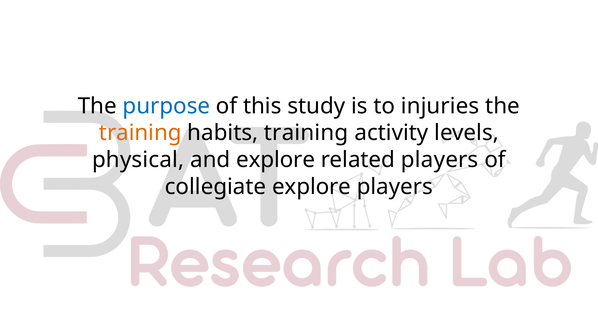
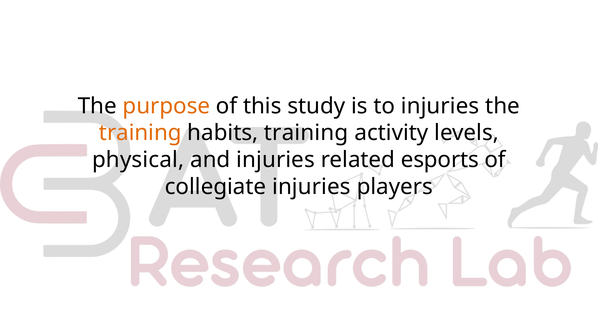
purpose colour: blue -> orange
and explore: explore -> injuries
related players: players -> esports
collegiate explore: explore -> injuries
